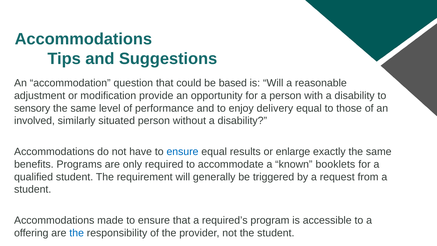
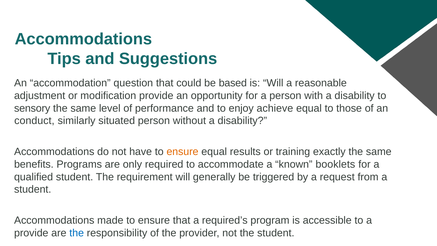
delivery: delivery -> achieve
involved: involved -> conduct
ensure at (182, 152) colour: blue -> orange
enlarge: enlarge -> training
offering at (31, 233): offering -> provide
